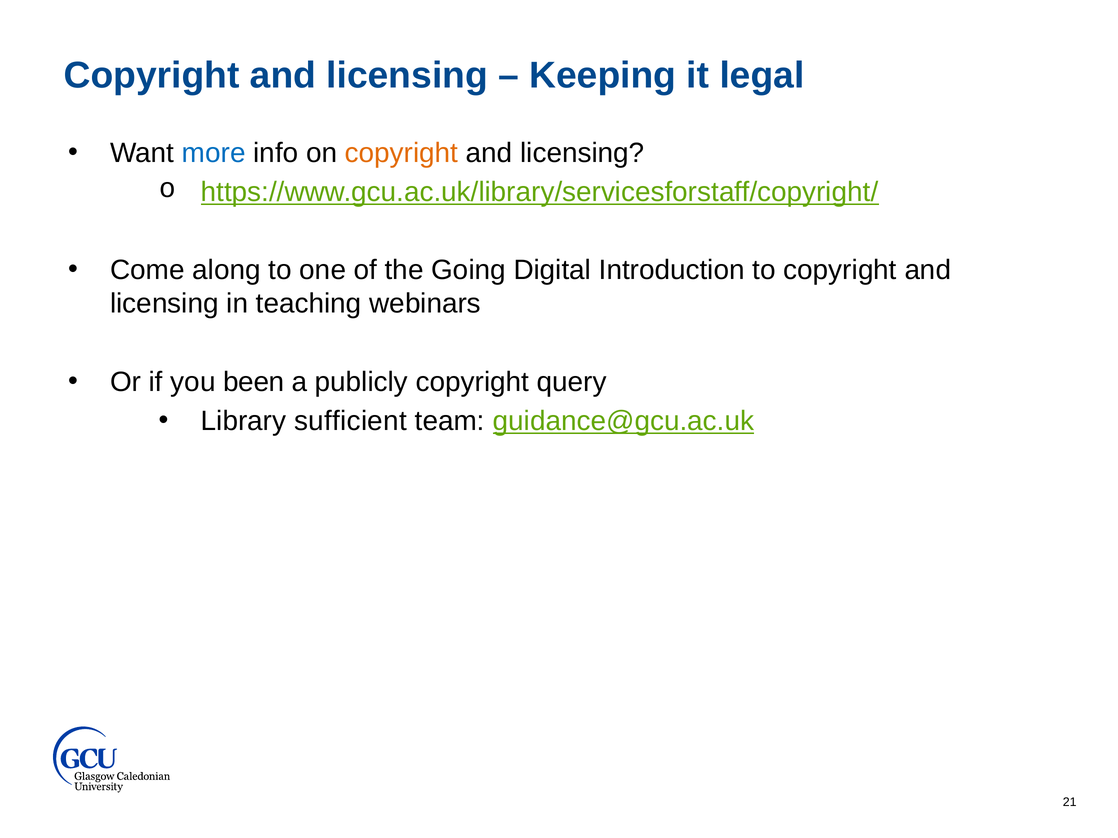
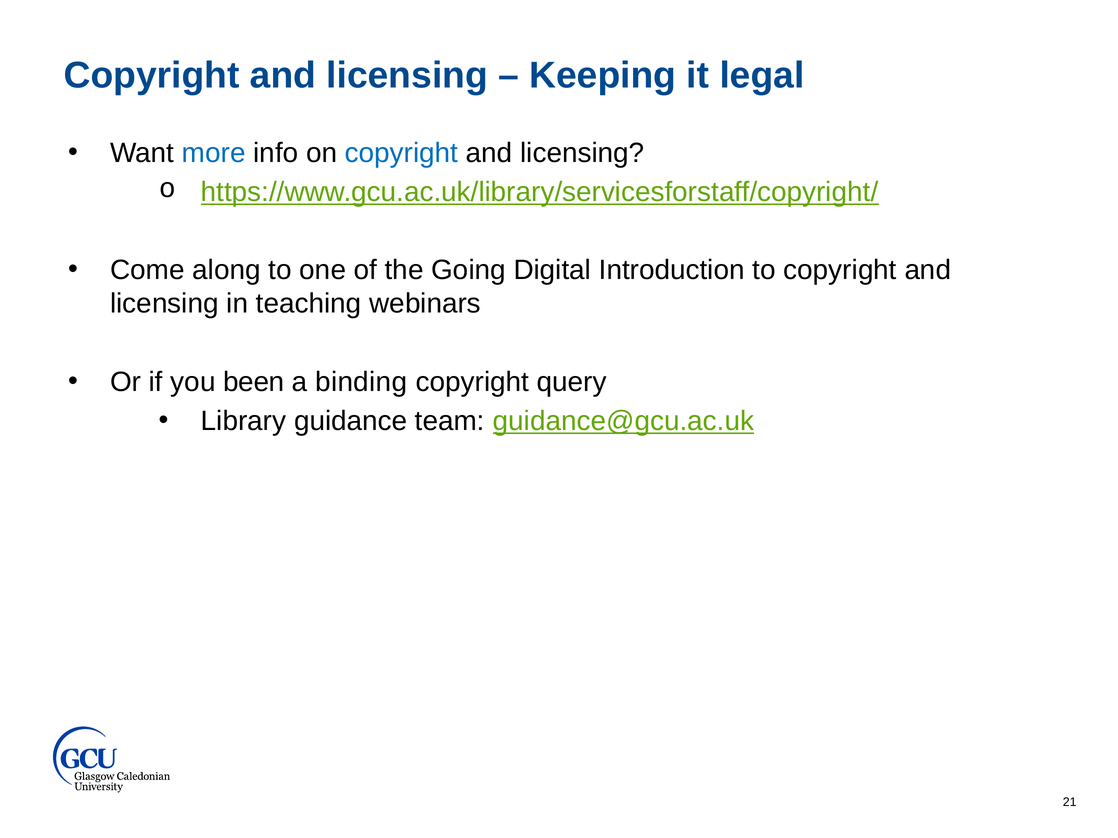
copyright at (401, 153) colour: orange -> blue
publicly: publicly -> binding
sufficient: sufficient -> guidance
